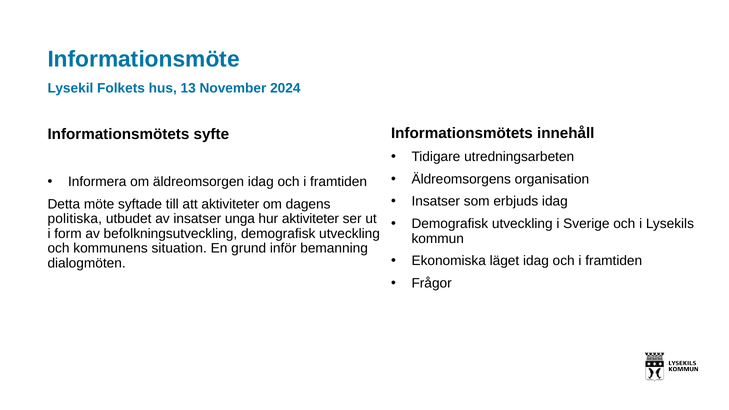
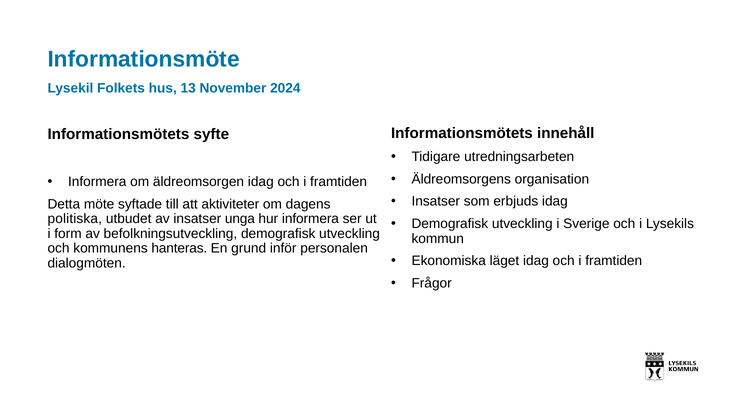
hur aktiviteter: aktiviteter -> informera
situation: situation -> hanteras
bemanning: bemanning -> personalen
